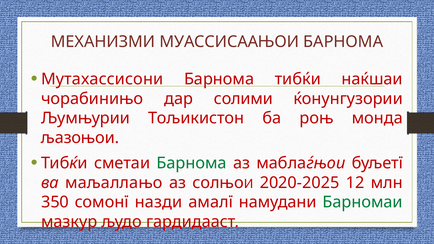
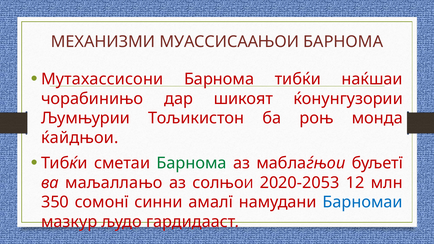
солими: солими -> шикоят
љазоњои: љазоњои -> ќайдњои
2020-2025: 2020-2025 -> 2020-2053
назди: назди -> синни
Барномаи colour: green -> blue
